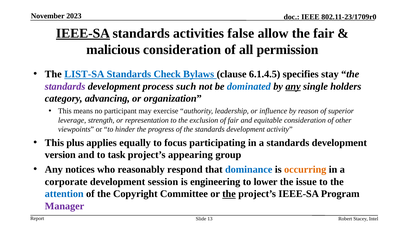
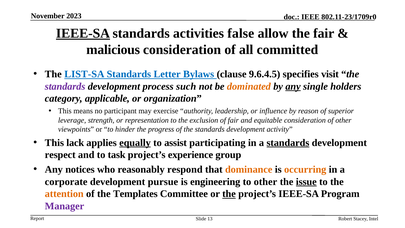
permission: permission -> committed
Check: Check -> Letter
6.1.4.5: 6.1.4.5 -> 9.6.4.5
stay: stay -> visit
dominated colour: blue -> orange
advancing: advancing -> applicable
plus: plus -> lack
equally underline: none -> present
focus: focus -> assist
standards at (288, 143) underline: none -> present
version: version -> respect
appearing: appearing -> experience
dominance colour: blue -> orange
session: session -> pursue
to lower: lower -> other
issue underline: none -> present
attention colour: blue -> orange
Copyright: Copyright -> Templates
